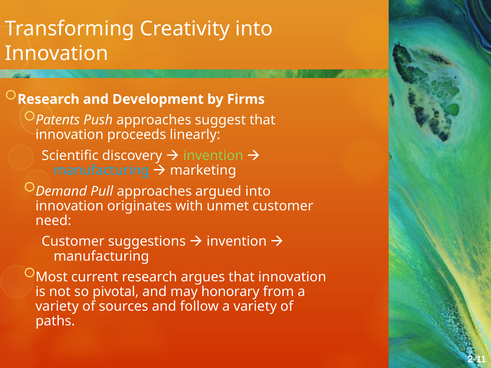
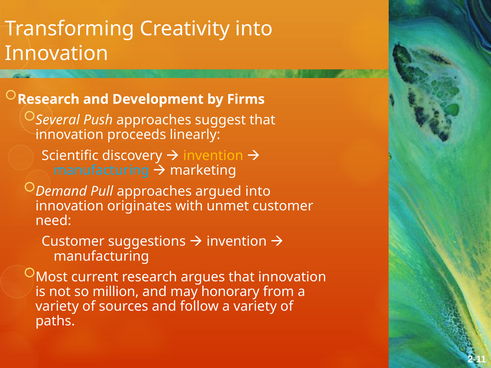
Patents: Patents -> Several
invention at (213, 156) colour: light green -> yellow
pivotal: pivotal -> million
